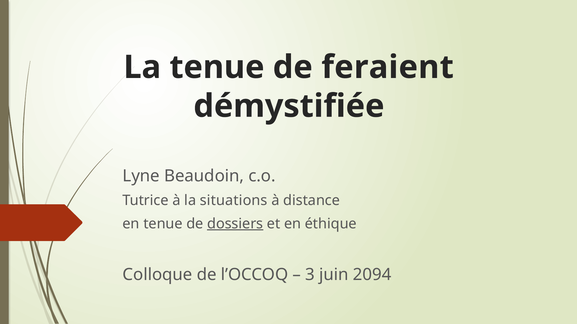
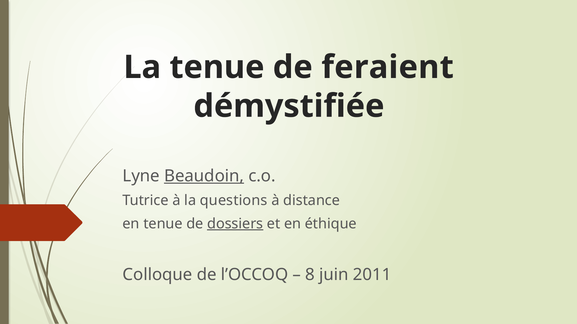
Beaudoin underline: none -> present
situations: situations -> questions
3: 3 -> 8
2094: 2094 -> 2011
